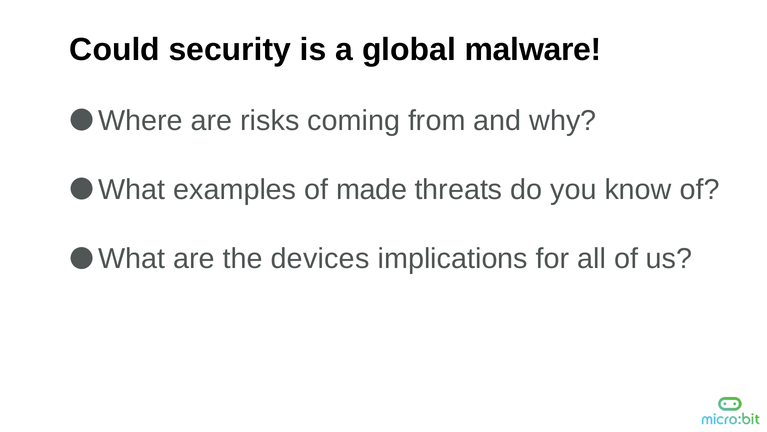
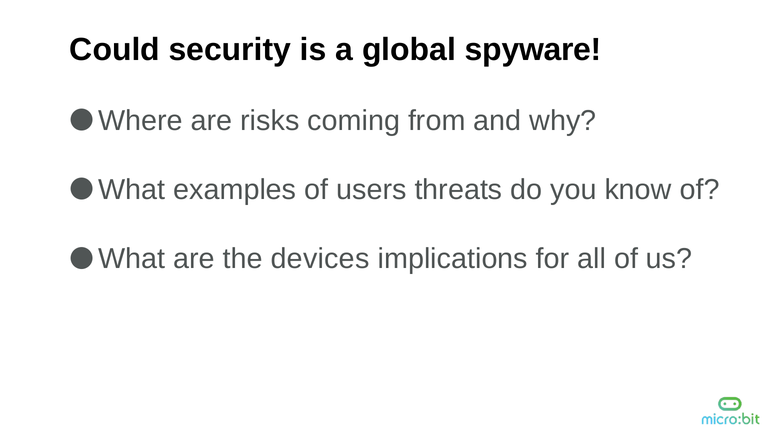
malware: malware -> spyware
made: made -> users
